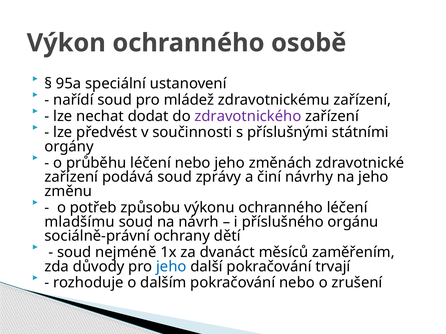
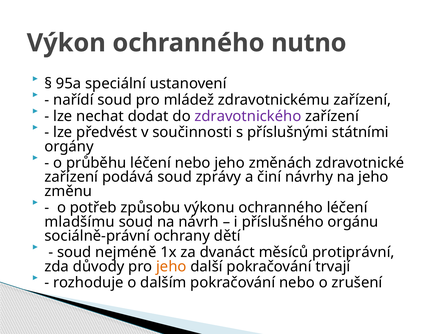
osobě: osobě -> nutno
zaměřením: zaměřením -> protiprávní
jeho at (171, 267) colour: blue -> orange
